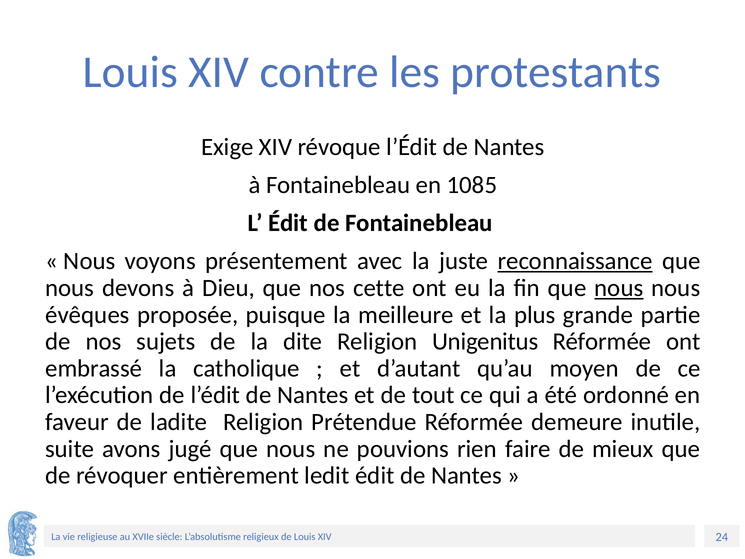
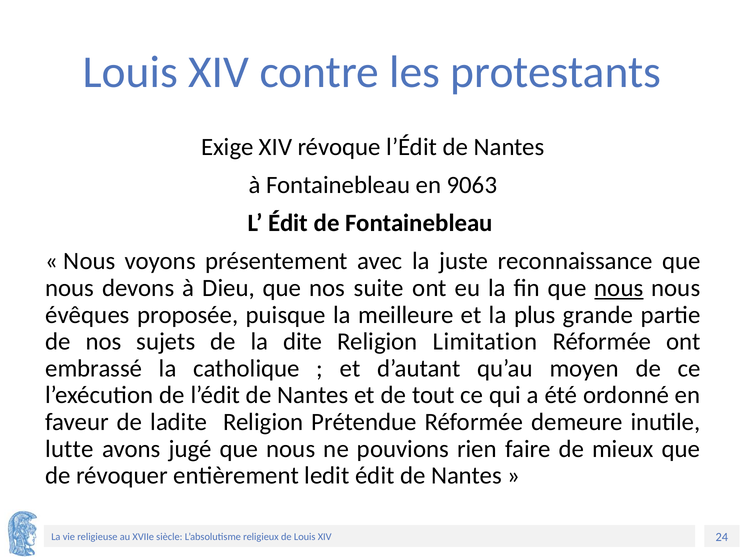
1085: 1085 -> 9063
reconnaissance underline: present -> none
cette: cette -> suite
Unigenitus: Unigenitus -> Limitation
suite: suite -> lutte
